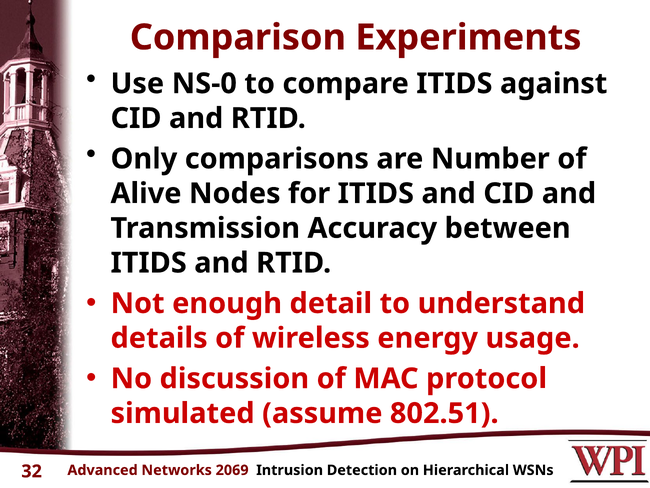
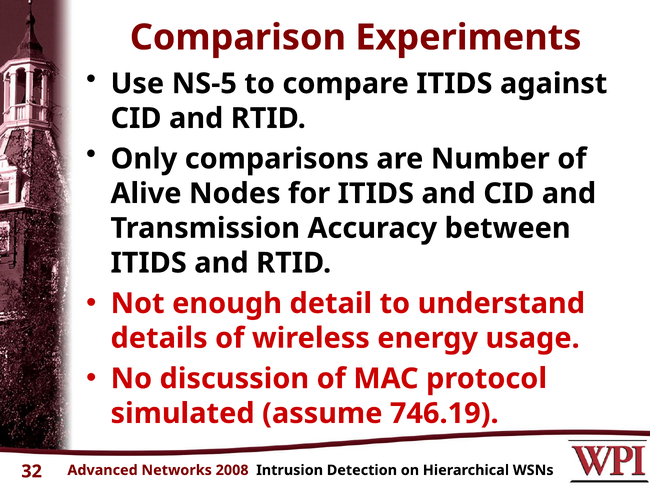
NS-0: NS-0 -> NS-5
802.51: 802.51 -> 746.19
2069: 2069 -> 2008
